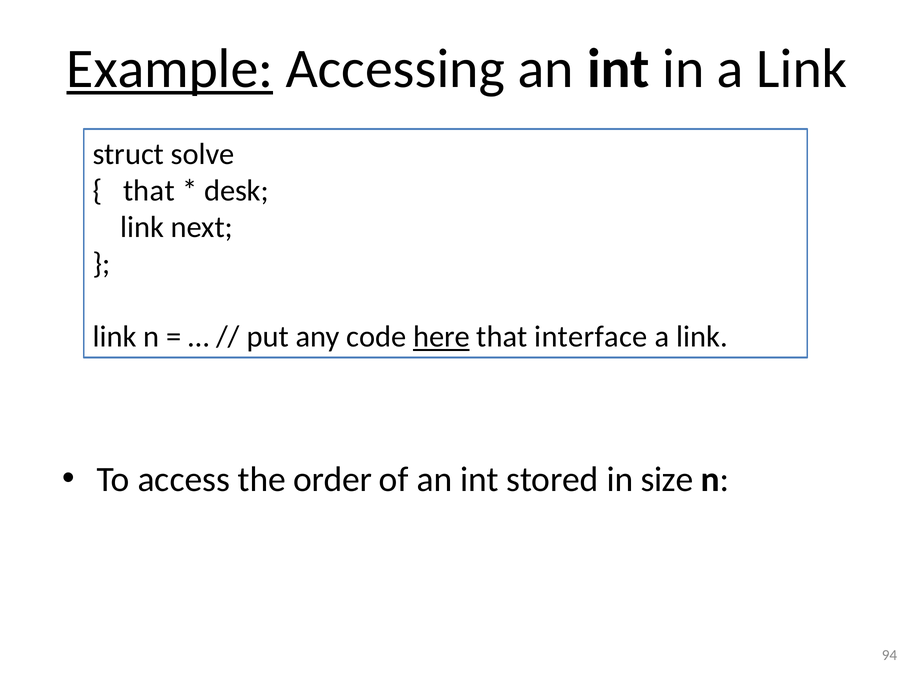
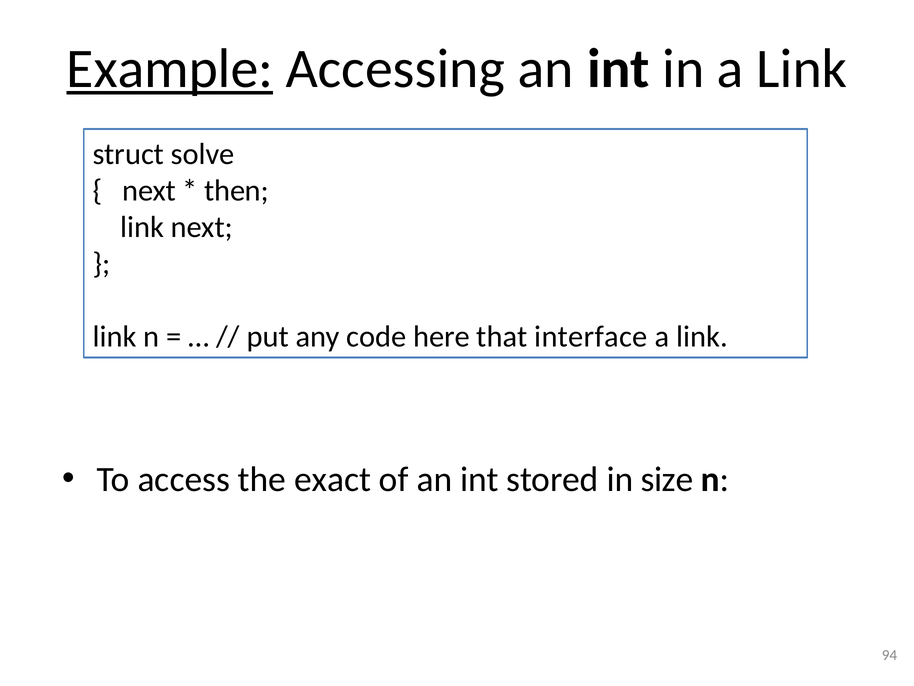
that at (149, 190): that -> next
desk: desk -> then
here underline: present -> none
order: order -> exact
